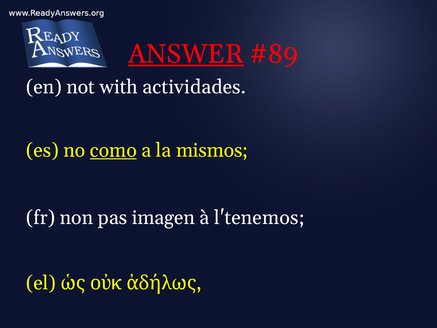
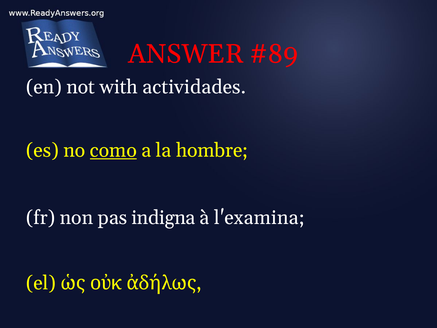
ANSWER underline: present -> none
mismos: mismos -> hombre
imagen: imagen -> indigna
l'tenemos: l'tenemos -> l'examina
